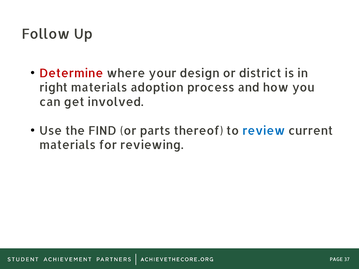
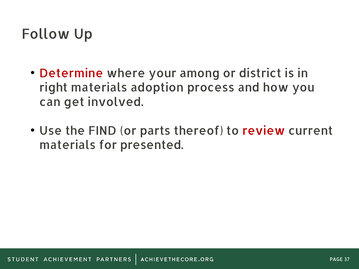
design: design -> among
review colour: blue -> red
reviewing: reviewing -> presented
